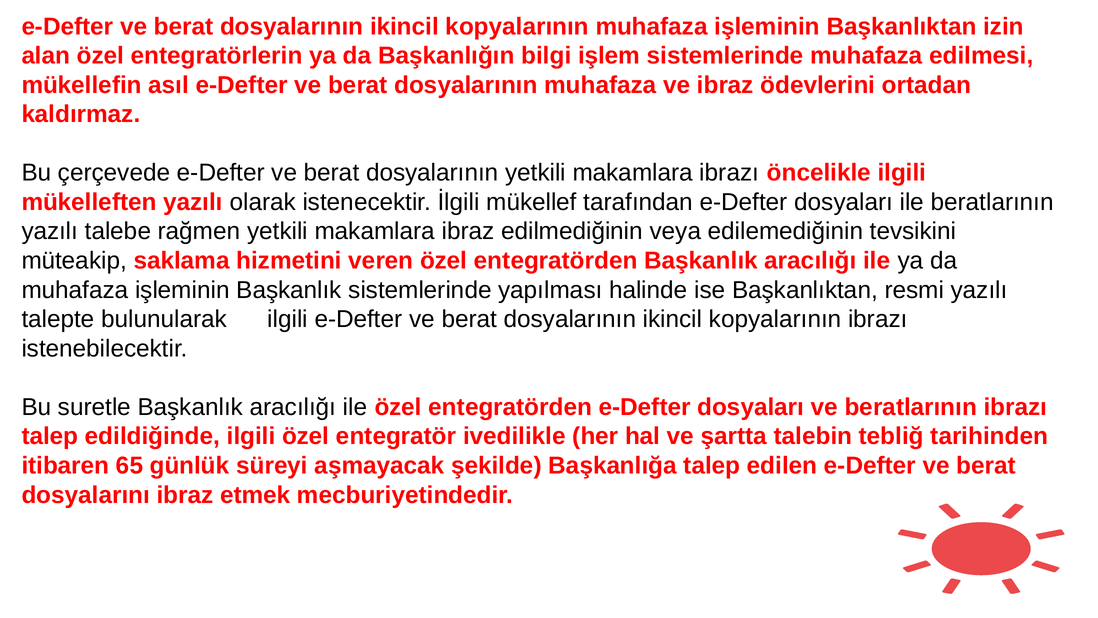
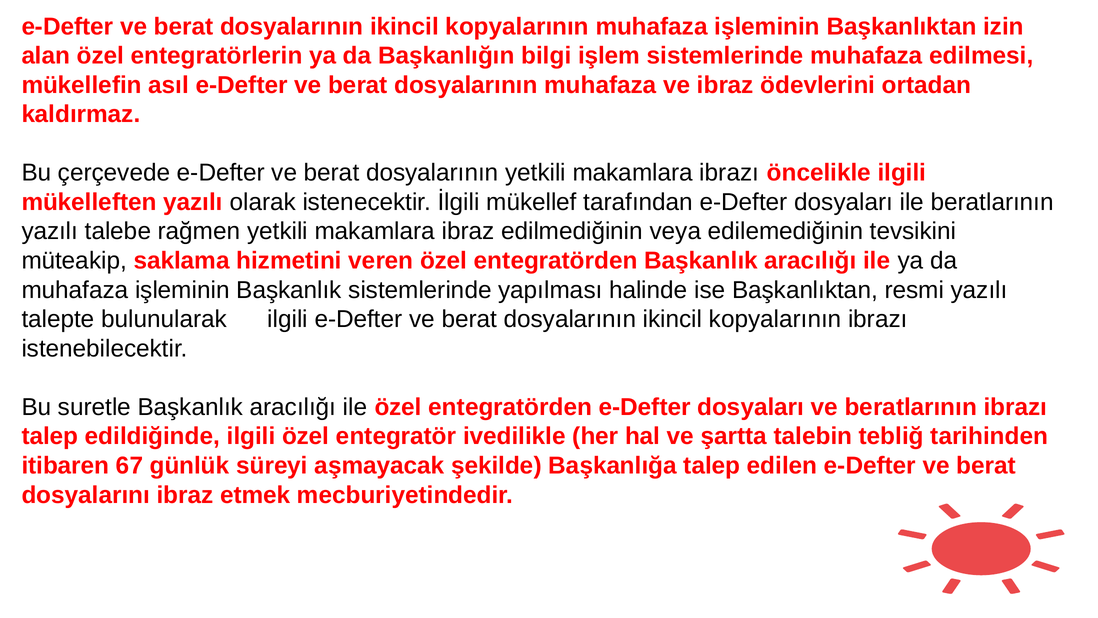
65: 65 -> 67
